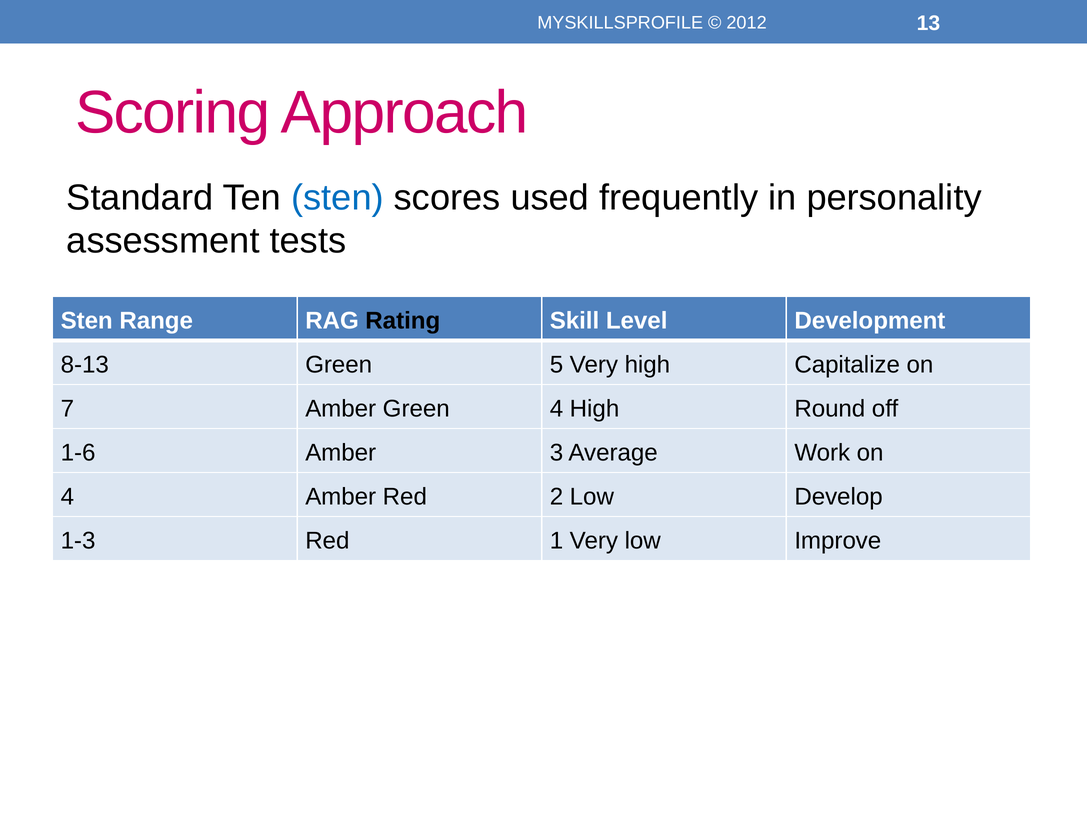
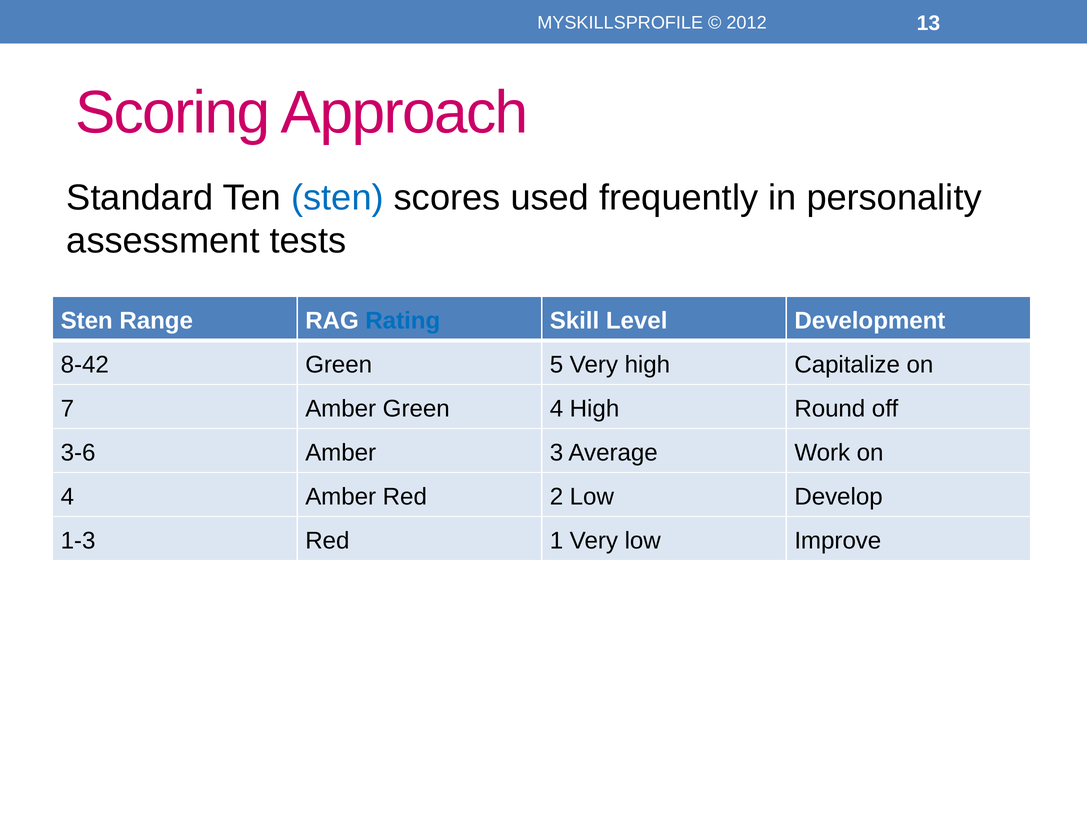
Rating colour: black -> blue
8-13: 8-13 -> 8-42
1-6: 1-6 -> 3-6
